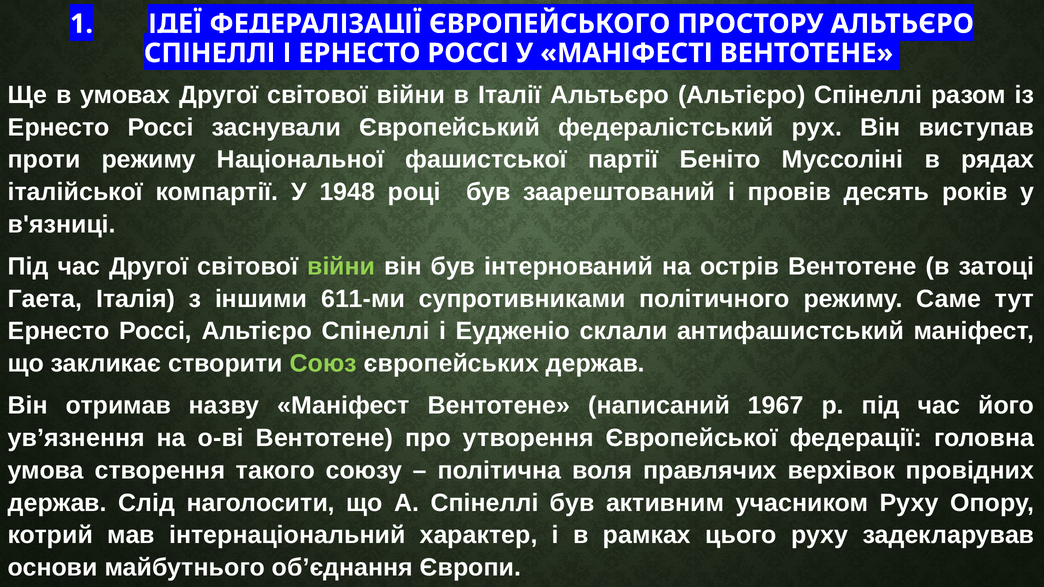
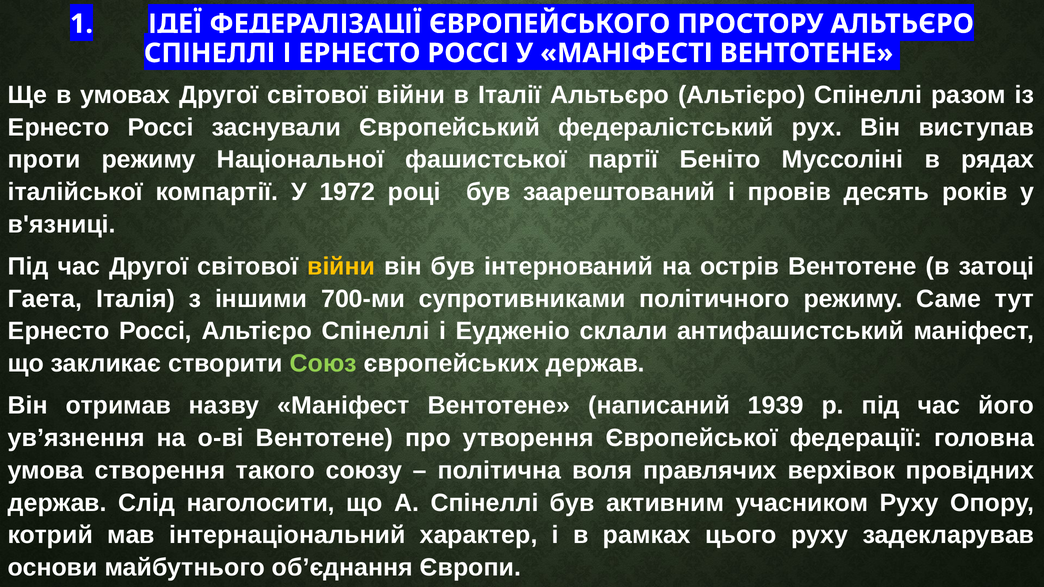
1948: 1948 -> 1972
війни at (341, 267) colour: light green -> yellow
611-ми: 611-ми -> 700-ми
1967: 1967 -> 1939
